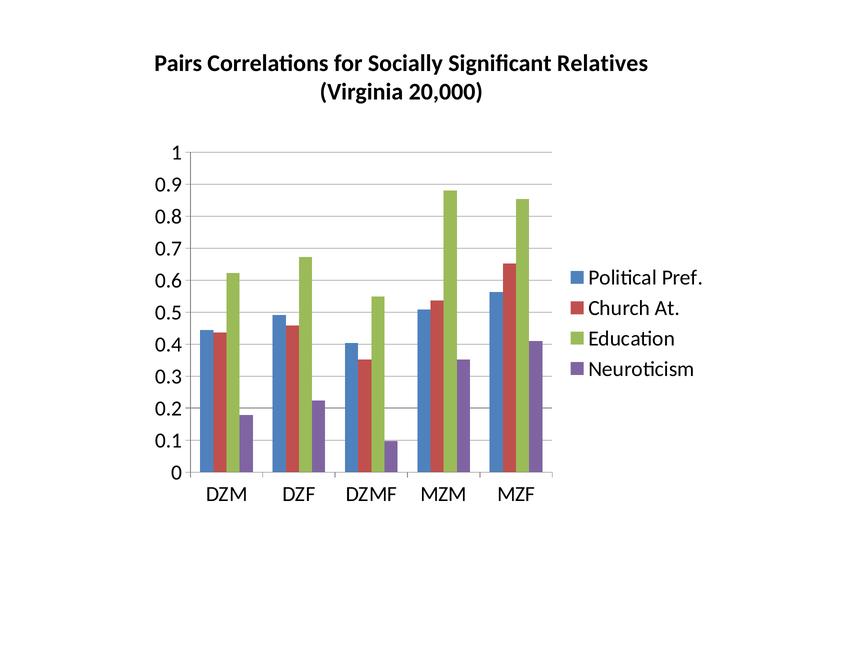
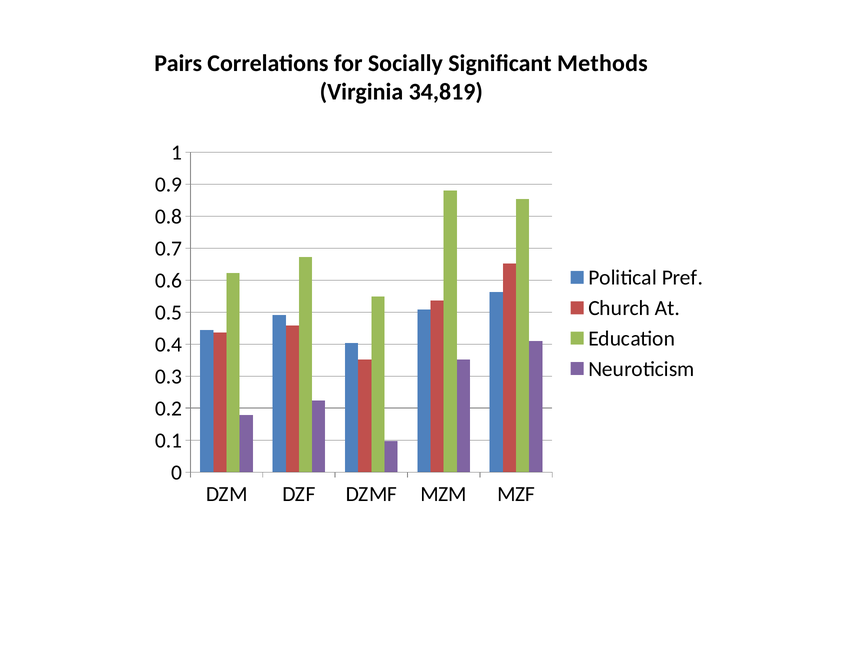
Relatives: Relatives -> Methods
20,000: 20,000 -> 34,819
